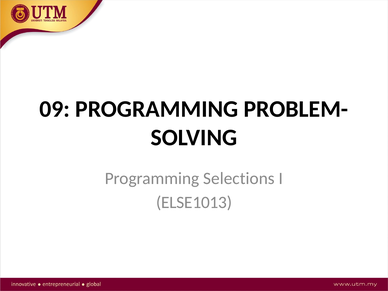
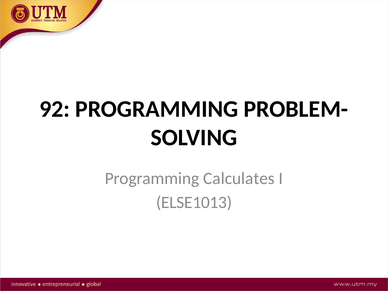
09: 09 -> 92
Selections: Selections -> Calculates
